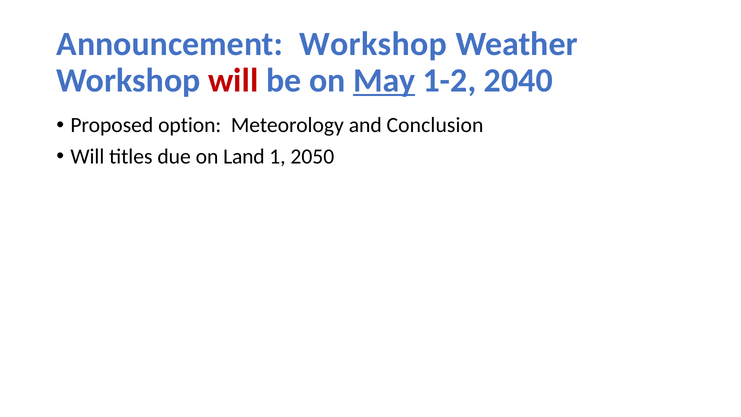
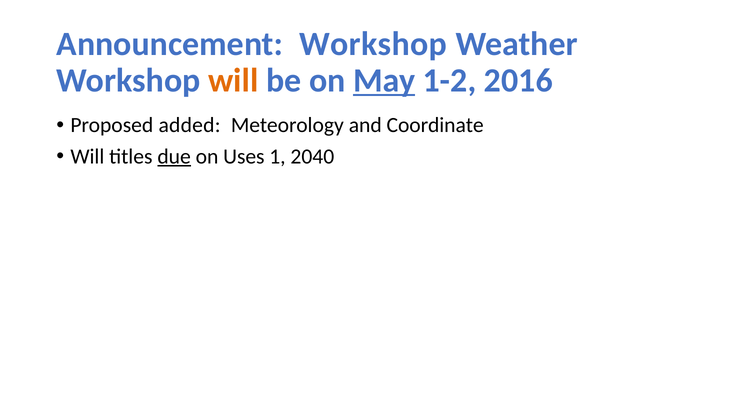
will at (233, 81) colour: red -> orange
2040: 2040 -> 2016
option: option -> added
Conclusion: Conclusion -> Coordinate
due underline: none -> present
Land: Land -> Uses
2050: 2050 -> 2040
